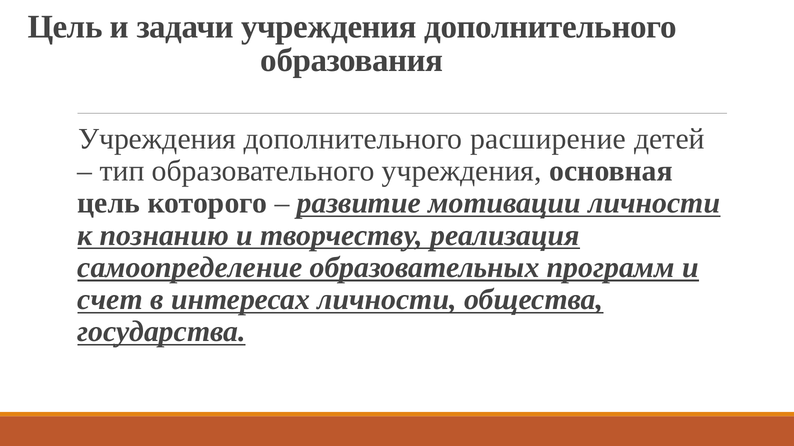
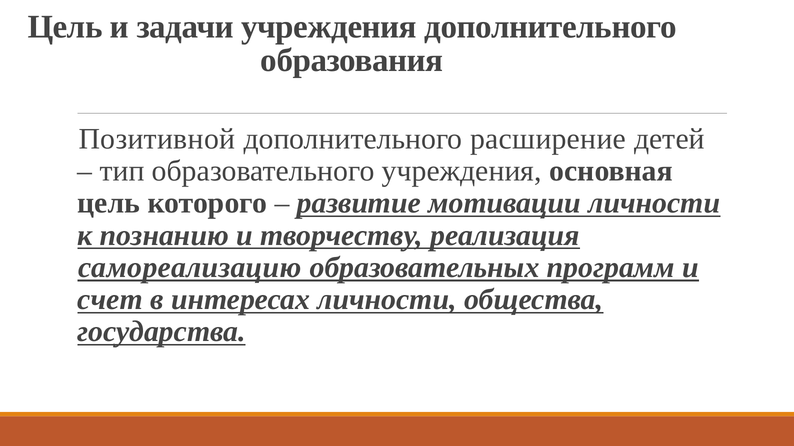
Учреждения at (157, 139): Учреждения -> Позитивной
самоопределение: самоопределение -> самореализацию
